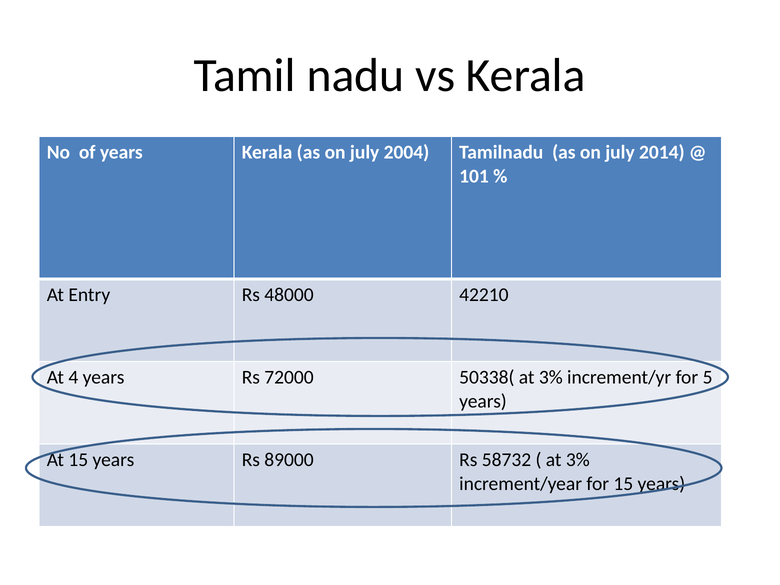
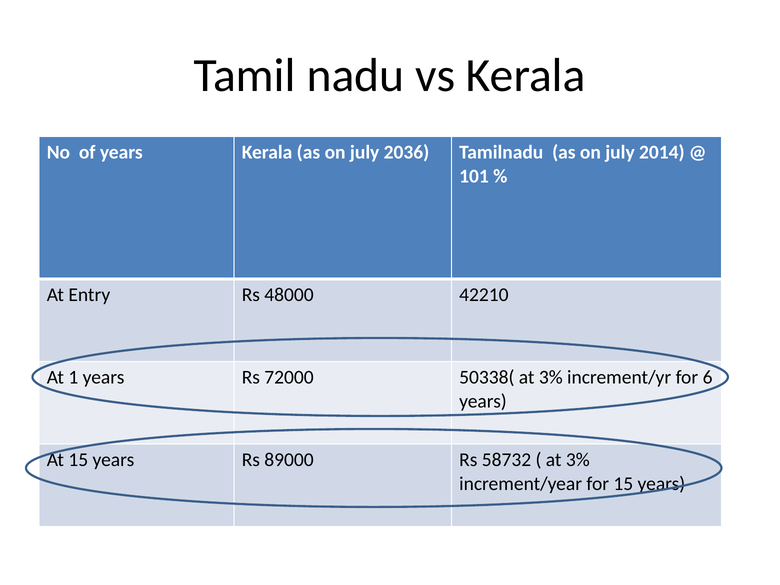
2004: 2004 -> 2036
4: 4 -> 1
5: 5 -> 6
